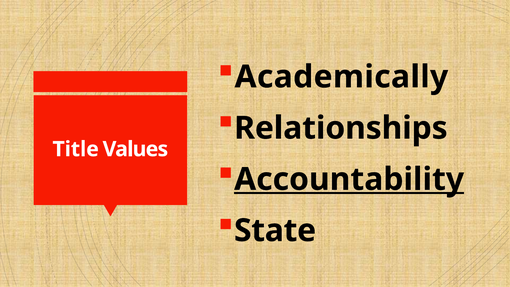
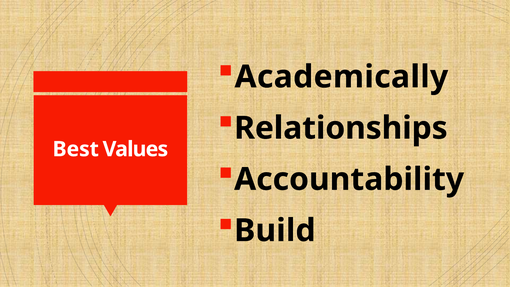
Title: Title -> Best
Accountability underline: present -> none
State: State -> Build
